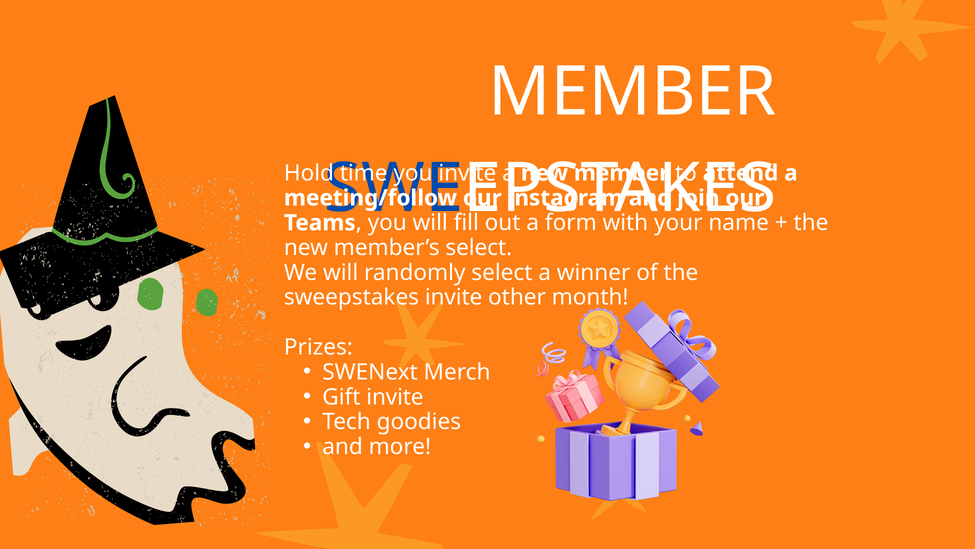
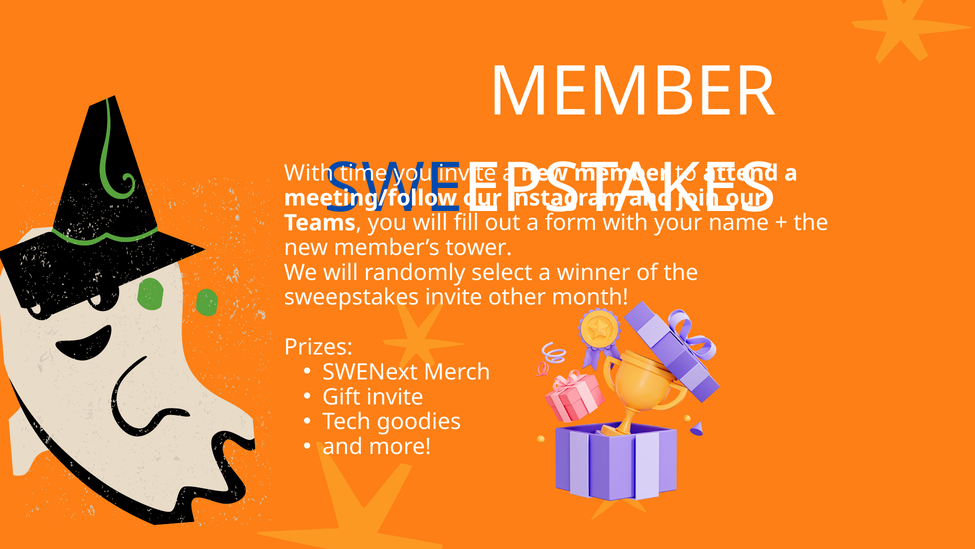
Hold at (309, 173): Hold -> With
member’s select: select -> tower
